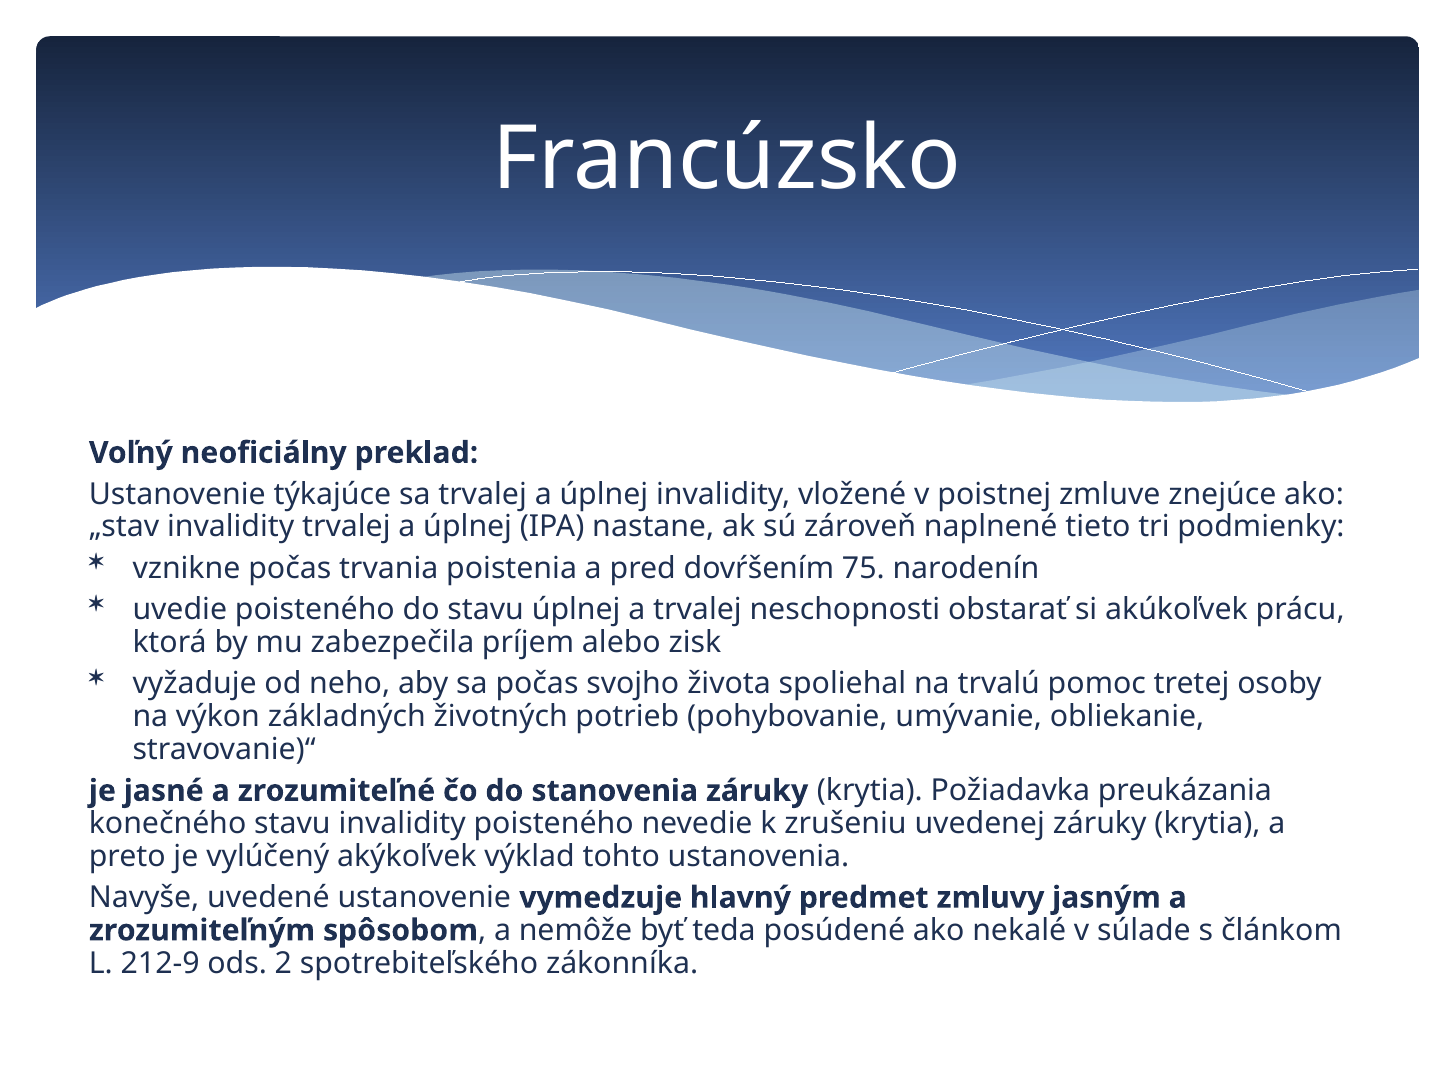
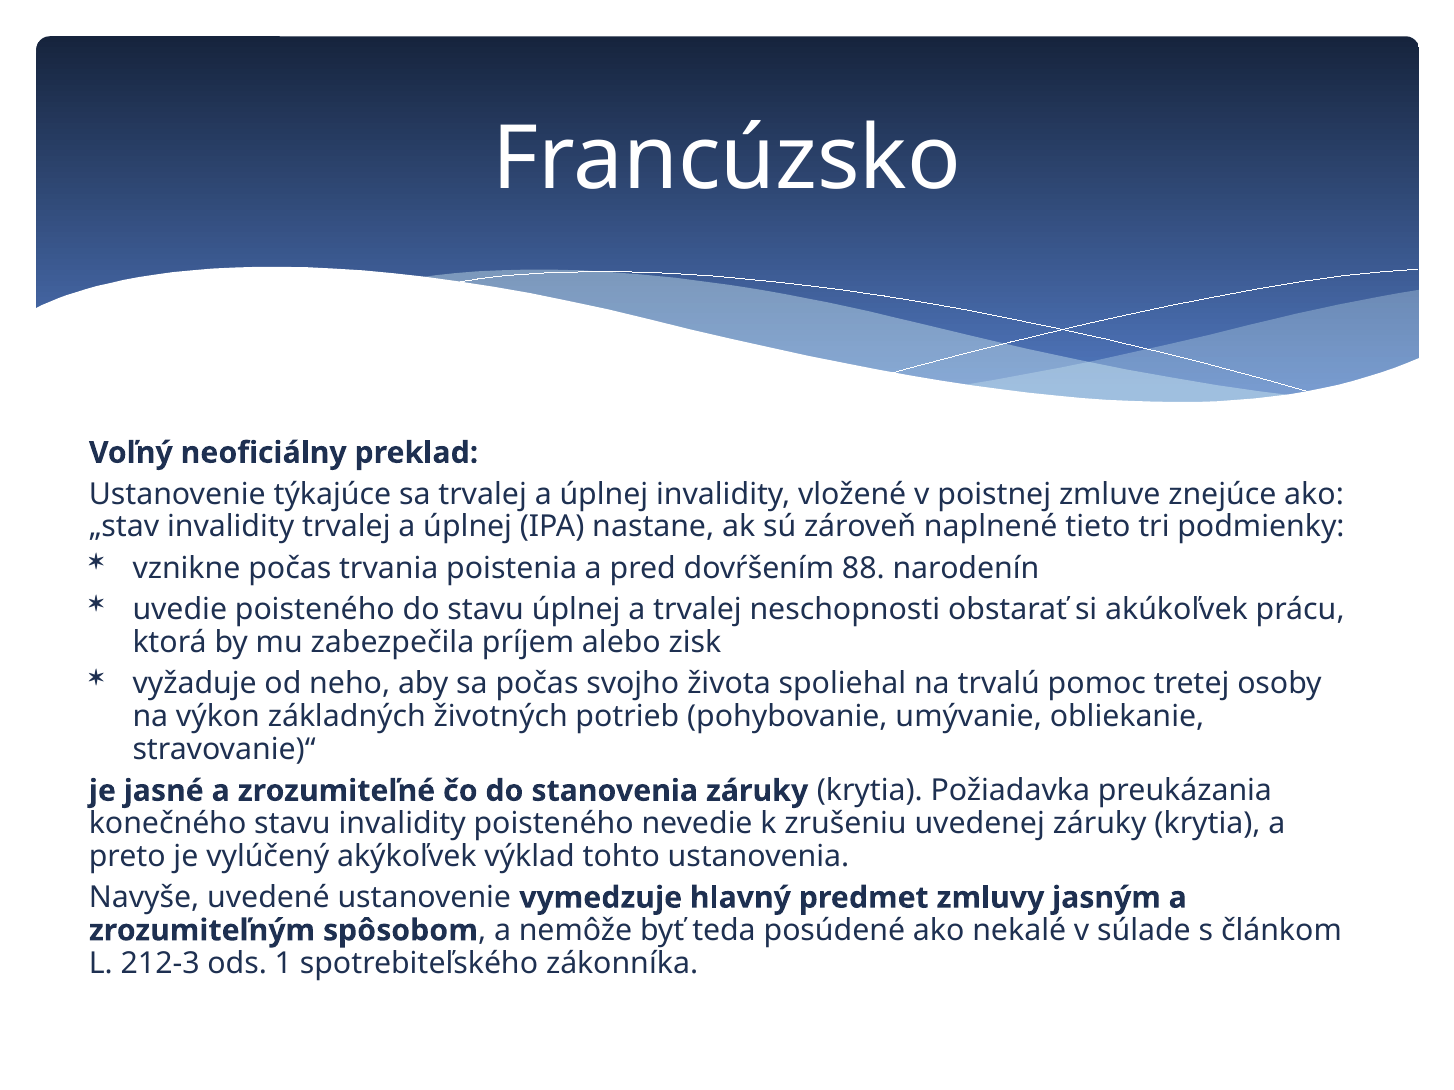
75: 75 -> 88
212-9: 212-9 -> 212-3
2: 2 -> 1
